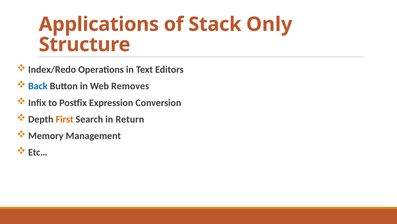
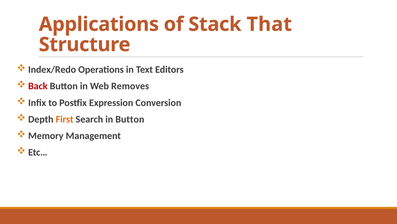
Only: Only -> That
Back colour: blue -> red
in Return: Return -> Button
